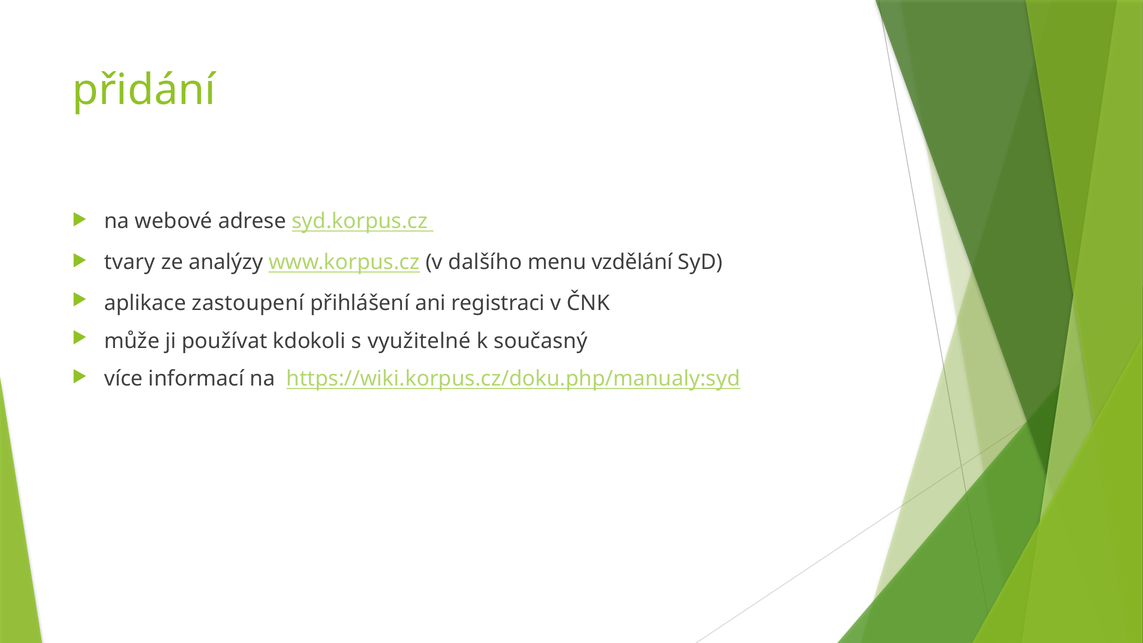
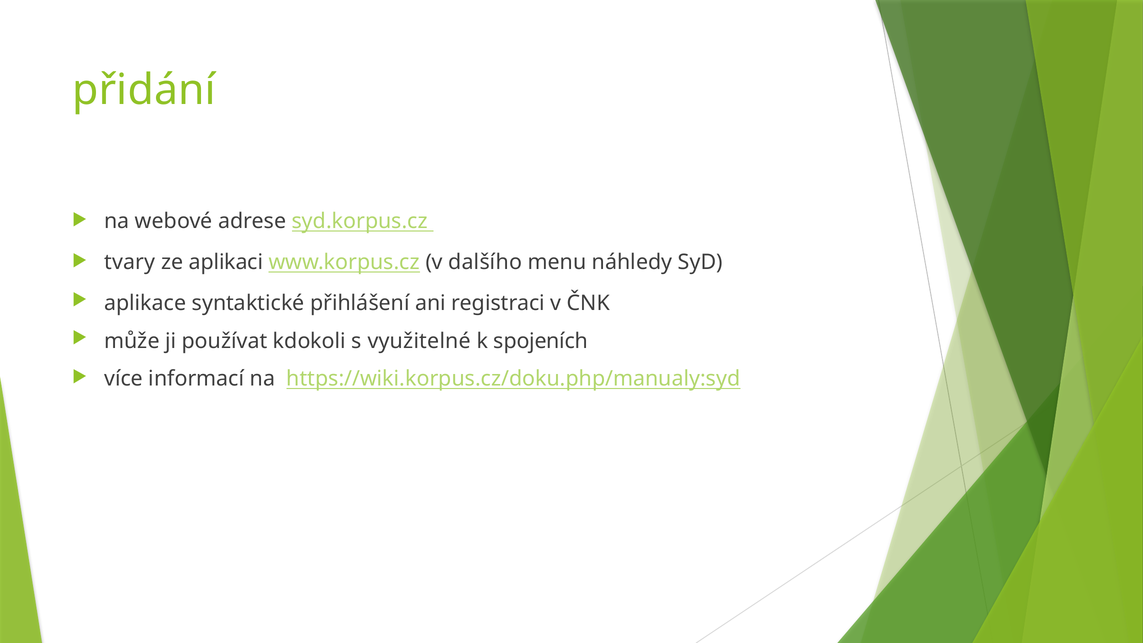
analýzy: analýzy -> aplikaci
vzdělání: vzdělání -> náhledy
zastoupení: zastoupení -> syntaktické
současný: současný -> spojeních
